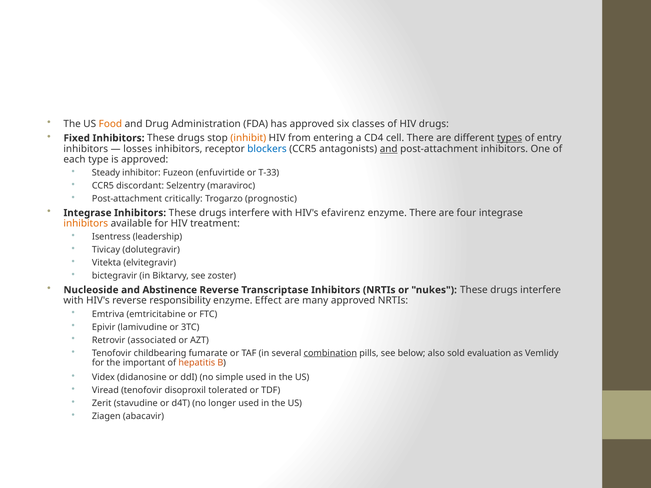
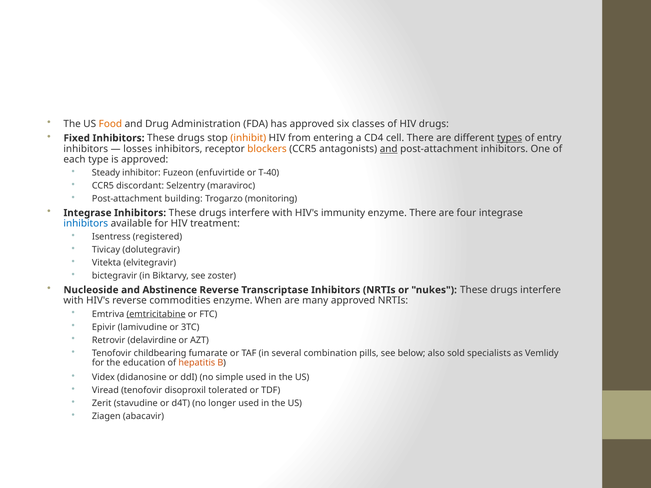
blockers colour: blue -> orange
T-33: T-33 -> T-40
critically: critically -> building
prognostic: prognostic -> monitoring
efavirenz: efavirenz -> immunity
inhibitors at (86, 224) colour: orange -> blue
leadership: leadership -> registered
responsibility: responsibility -> commodities
Effect: Effect -> When
emtricitabine underline: none -> present
associated: associated -> delavirdine
combination underline: present -> none
evaluation: evaluation -> specialists
important: important -> education
